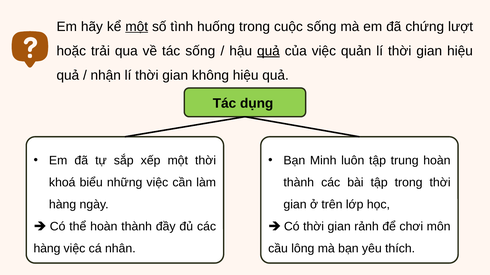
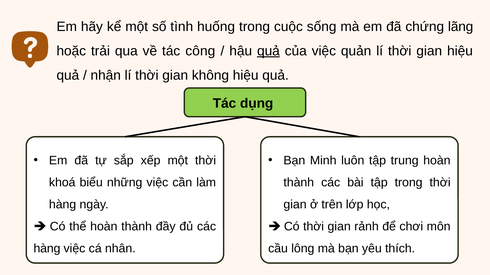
một at (137, 27) underline: present -> none
lượt: lượt -> lãng
tác sống: sống -> công
